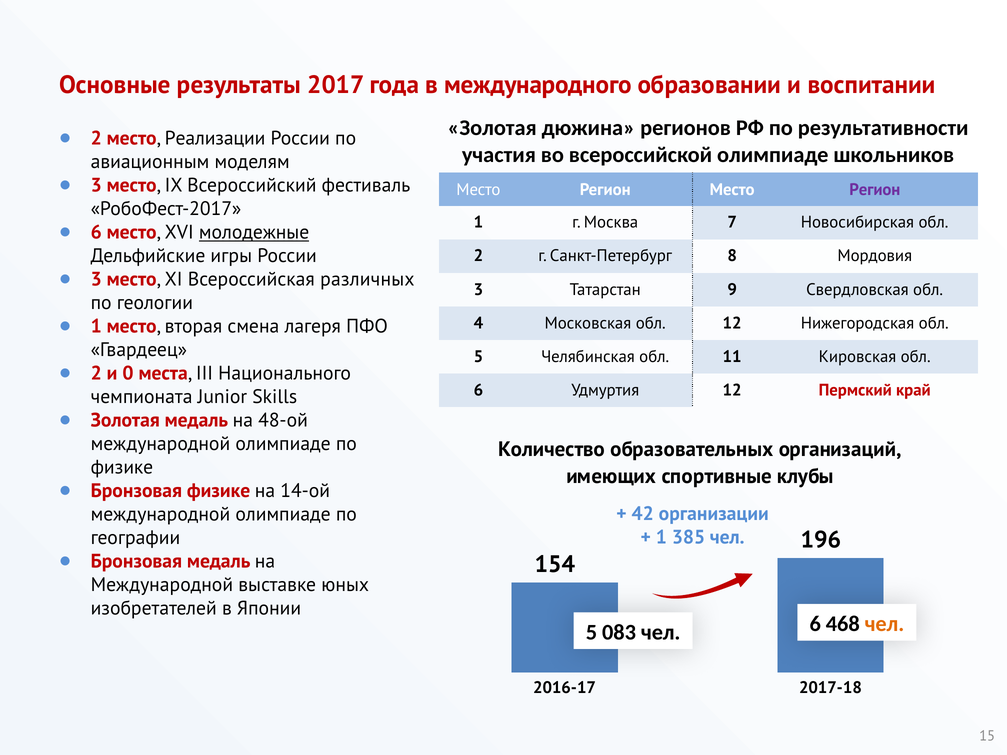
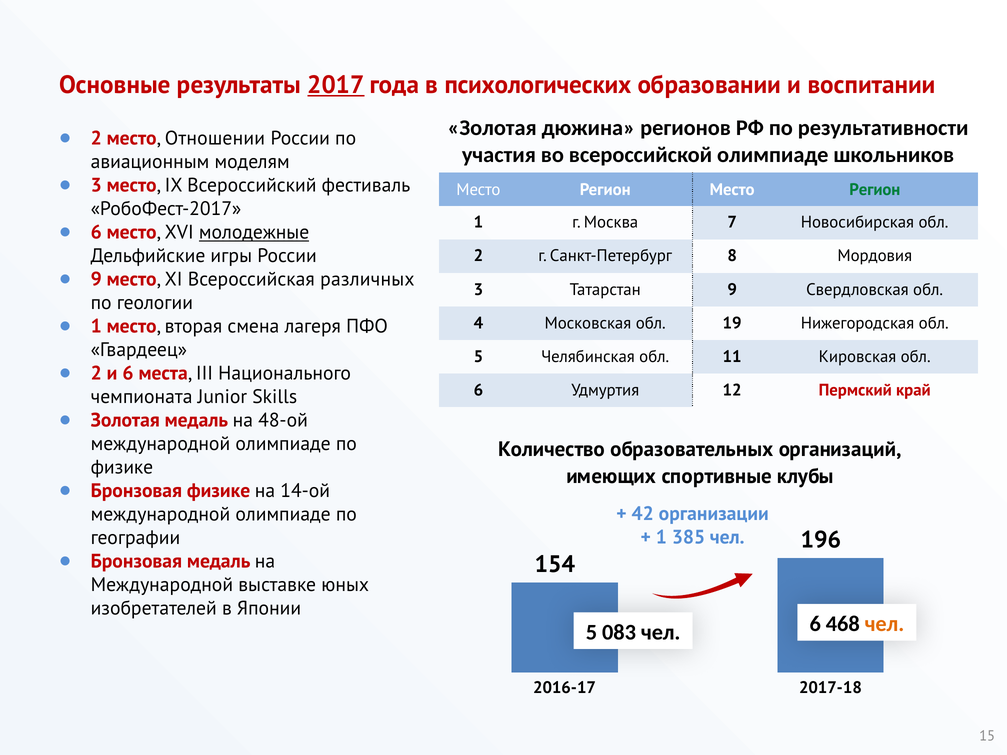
2017 underline: none -> present
международного: международного -> психологических
Реализации: Реализации -> Отношении
Регион at (875, 190) colour: purple -> green
3 at (96, 280): 3 -> 9
обл 12: 12 -> 19
и 0: 0 -> 6
